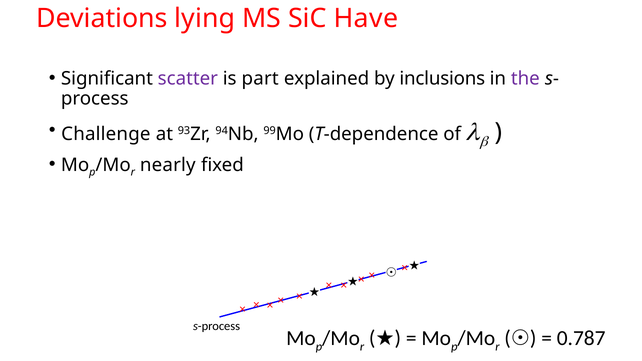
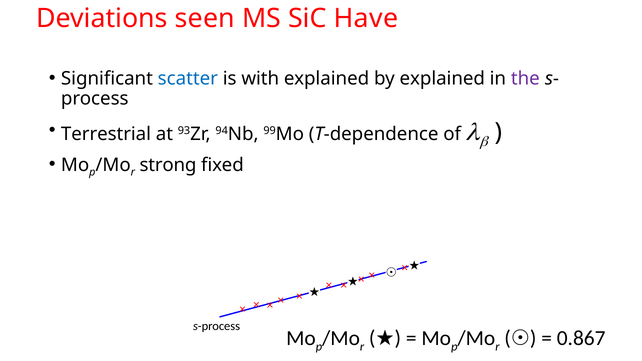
lying: lying -> seen
scatter colour: purple -> blue
part: part -> with
by inclusions: inclusions -> explained
Challenge: Challenge -> Terrestrial
nearly: nearly -> strong
0.787: 0.787 -> 0.867
